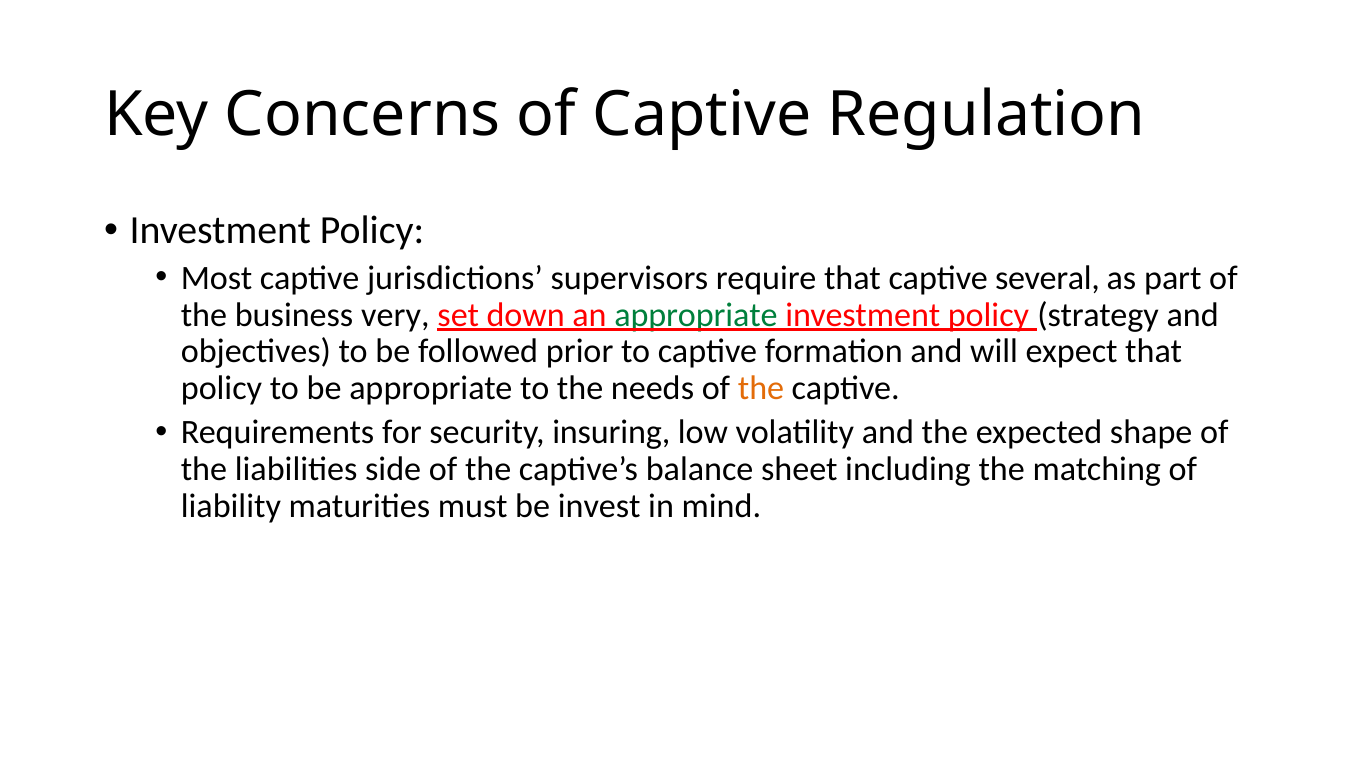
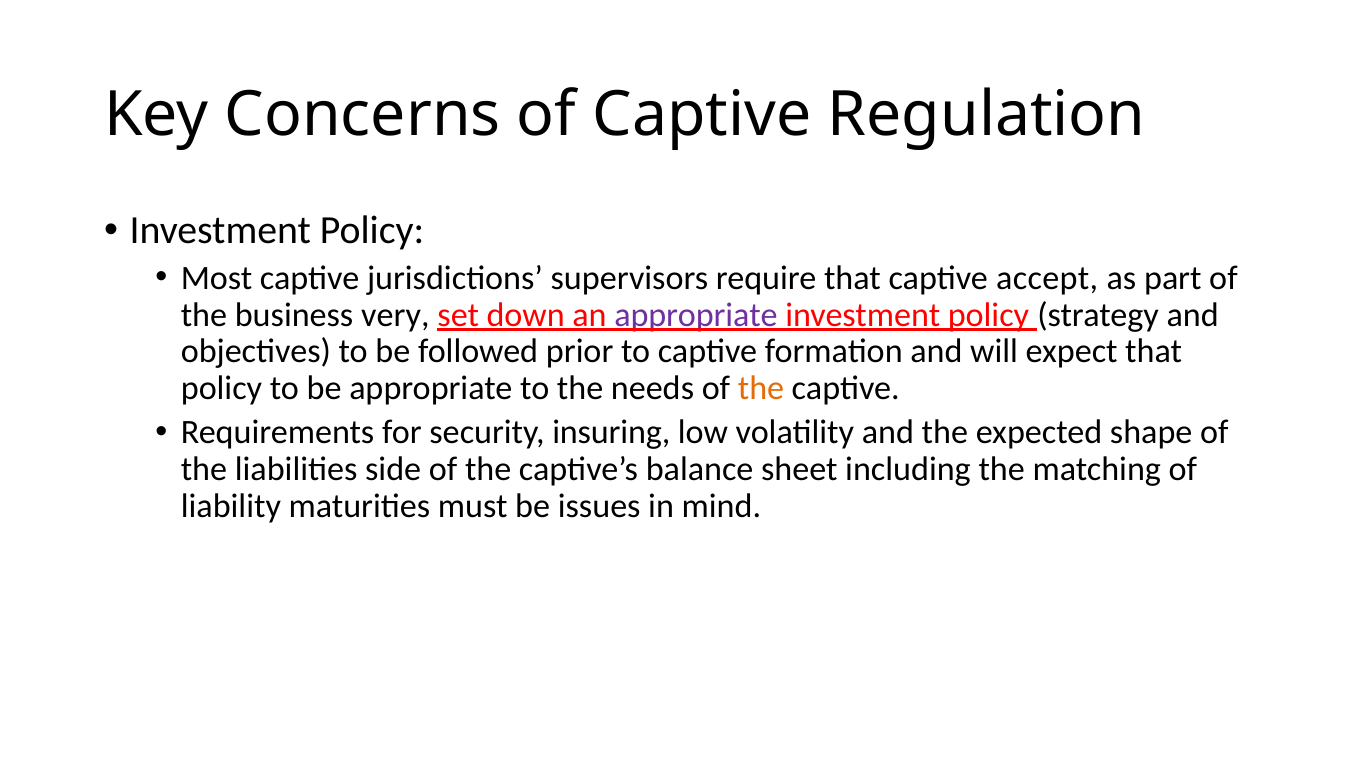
several: several -> accept
appropriate at (696, 315) colour: green -> purple
invest: invest -> issues
